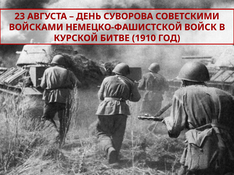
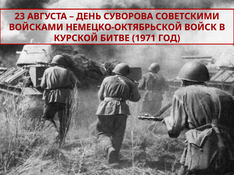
НЕМЕЦКО-ФАШИСТСКОЙ: НЕМЕЦКО-ФАШИСТСКОЙ -> НЕМЕЦКО-ОКТЯБРЬСКОЙ
1910: 1910 -> 1971
